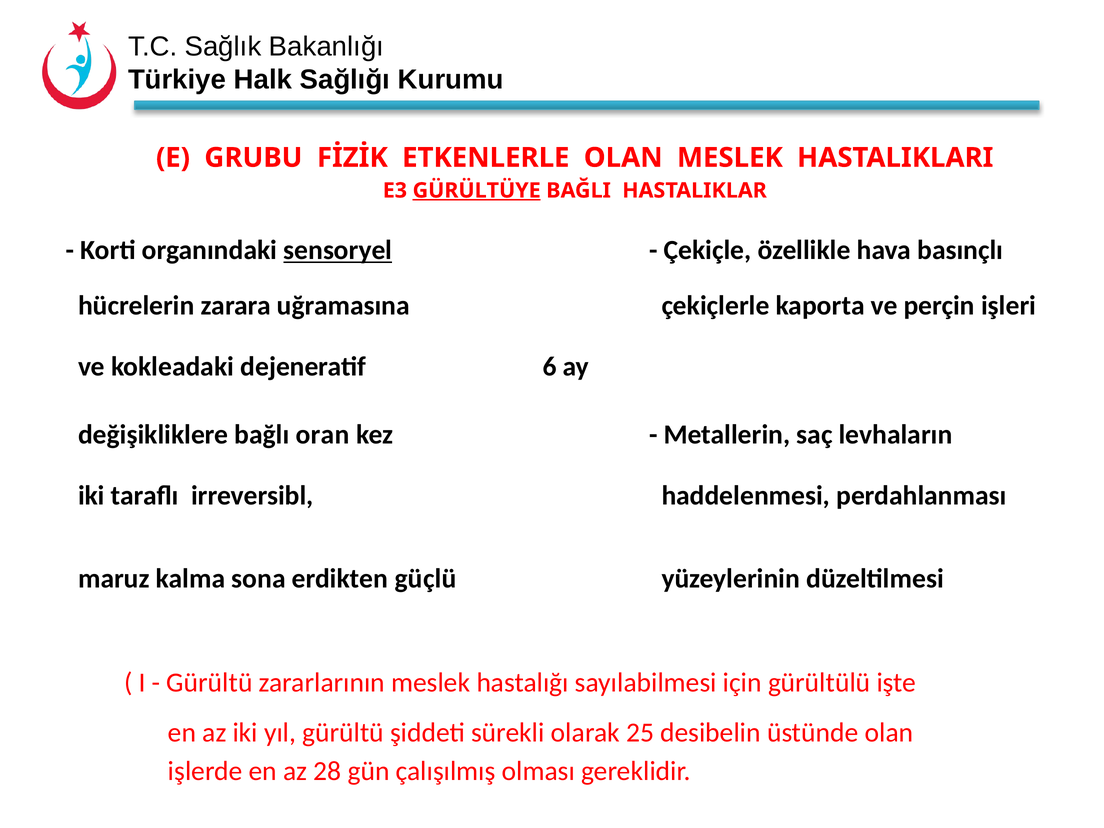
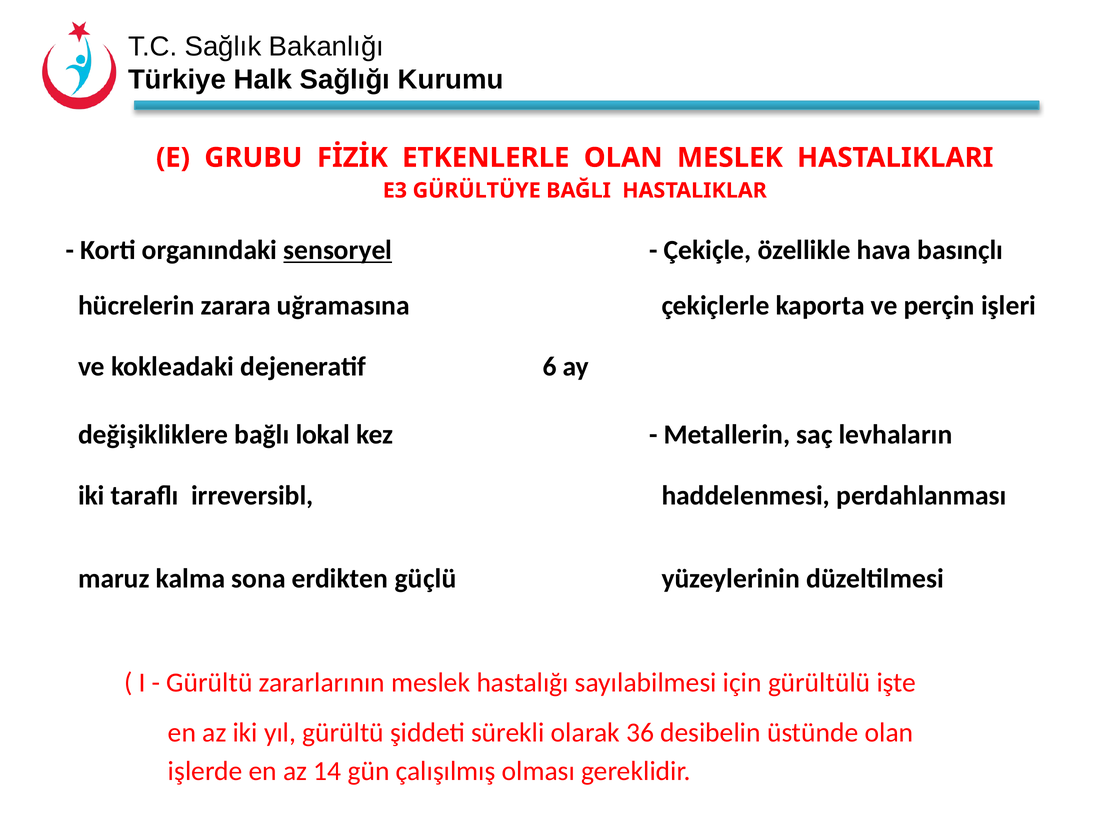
GÜRÜLTÜYE underline: present -> none
oran: oran -> lokal
25: 25 -> 36
28: 28 -> 14
